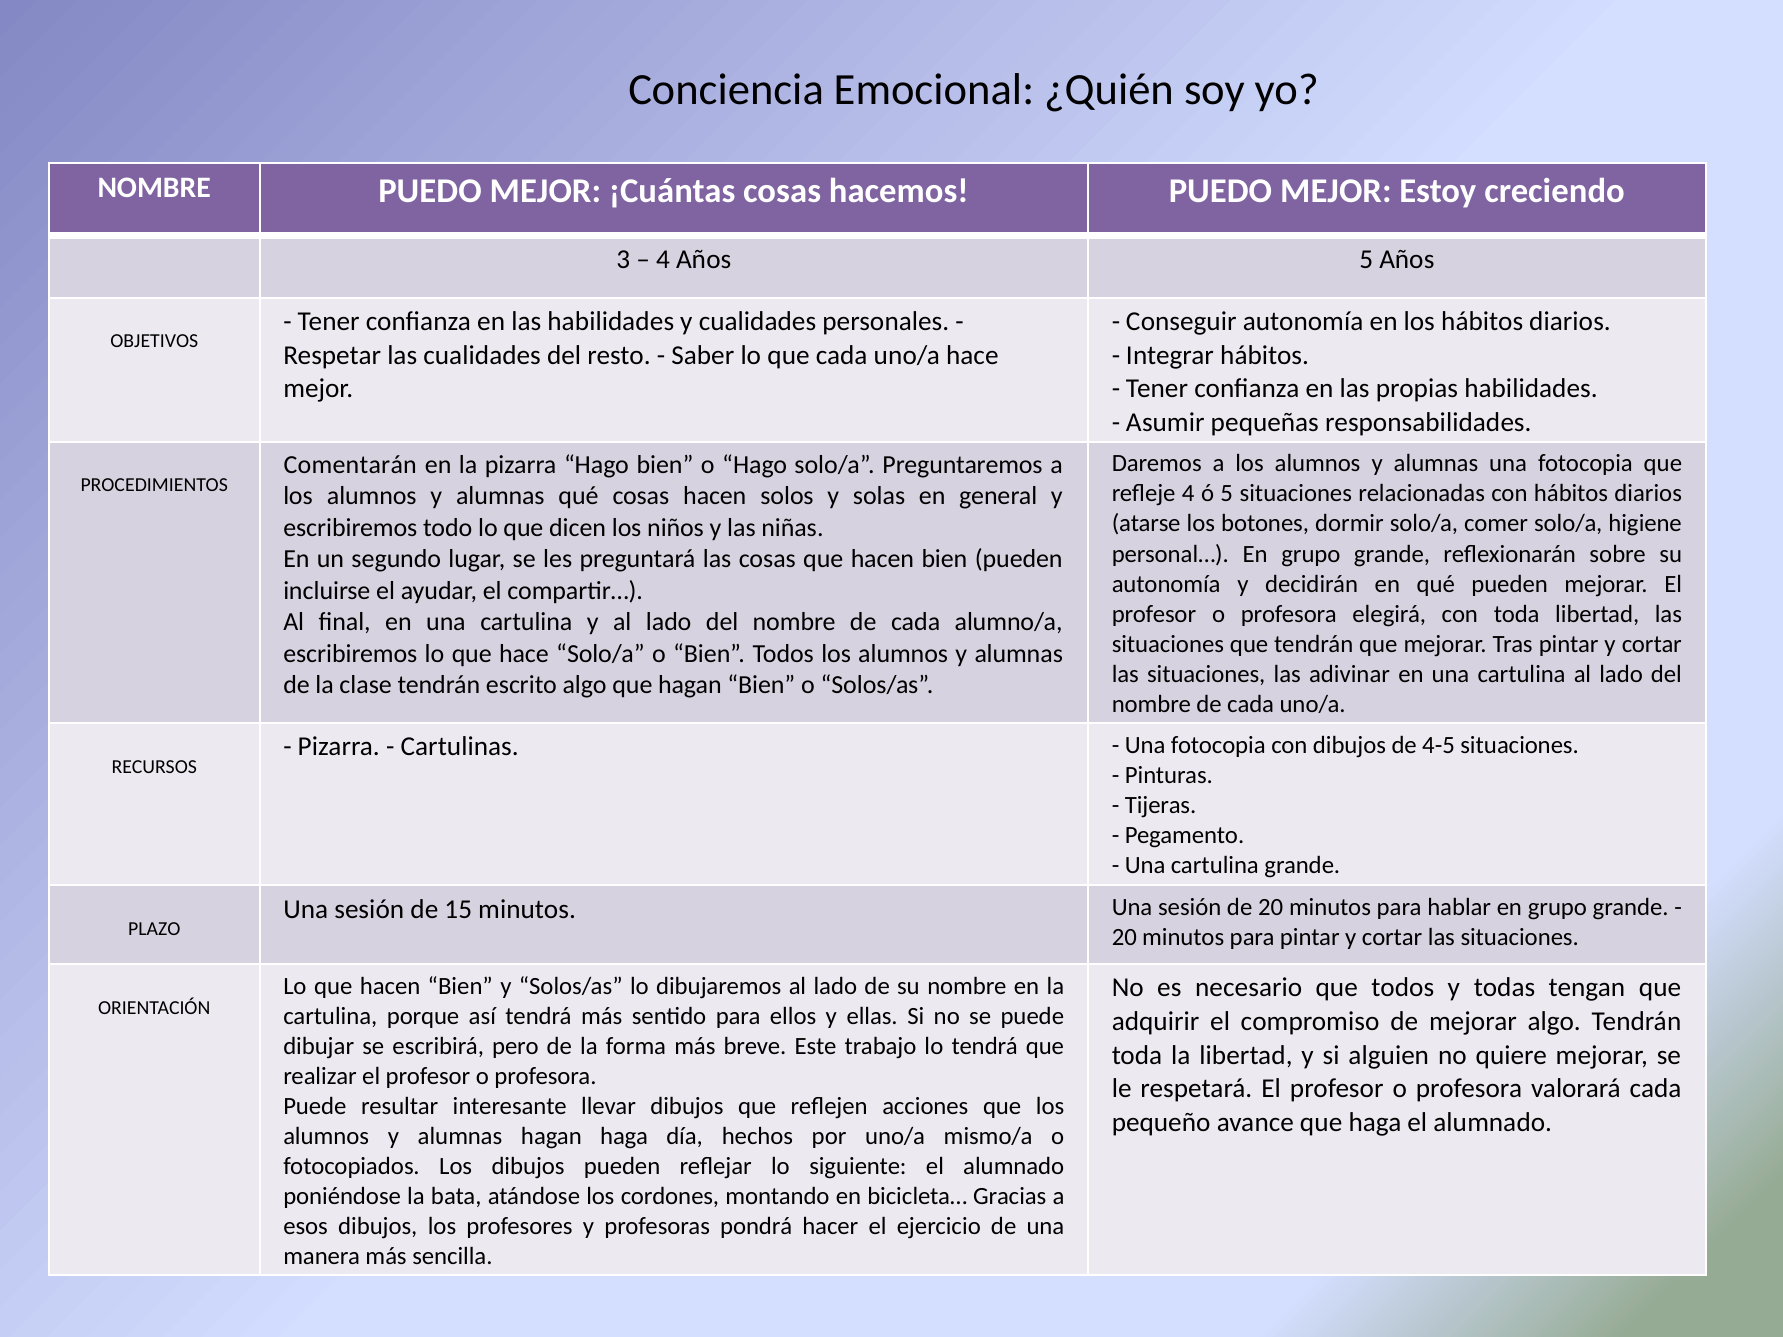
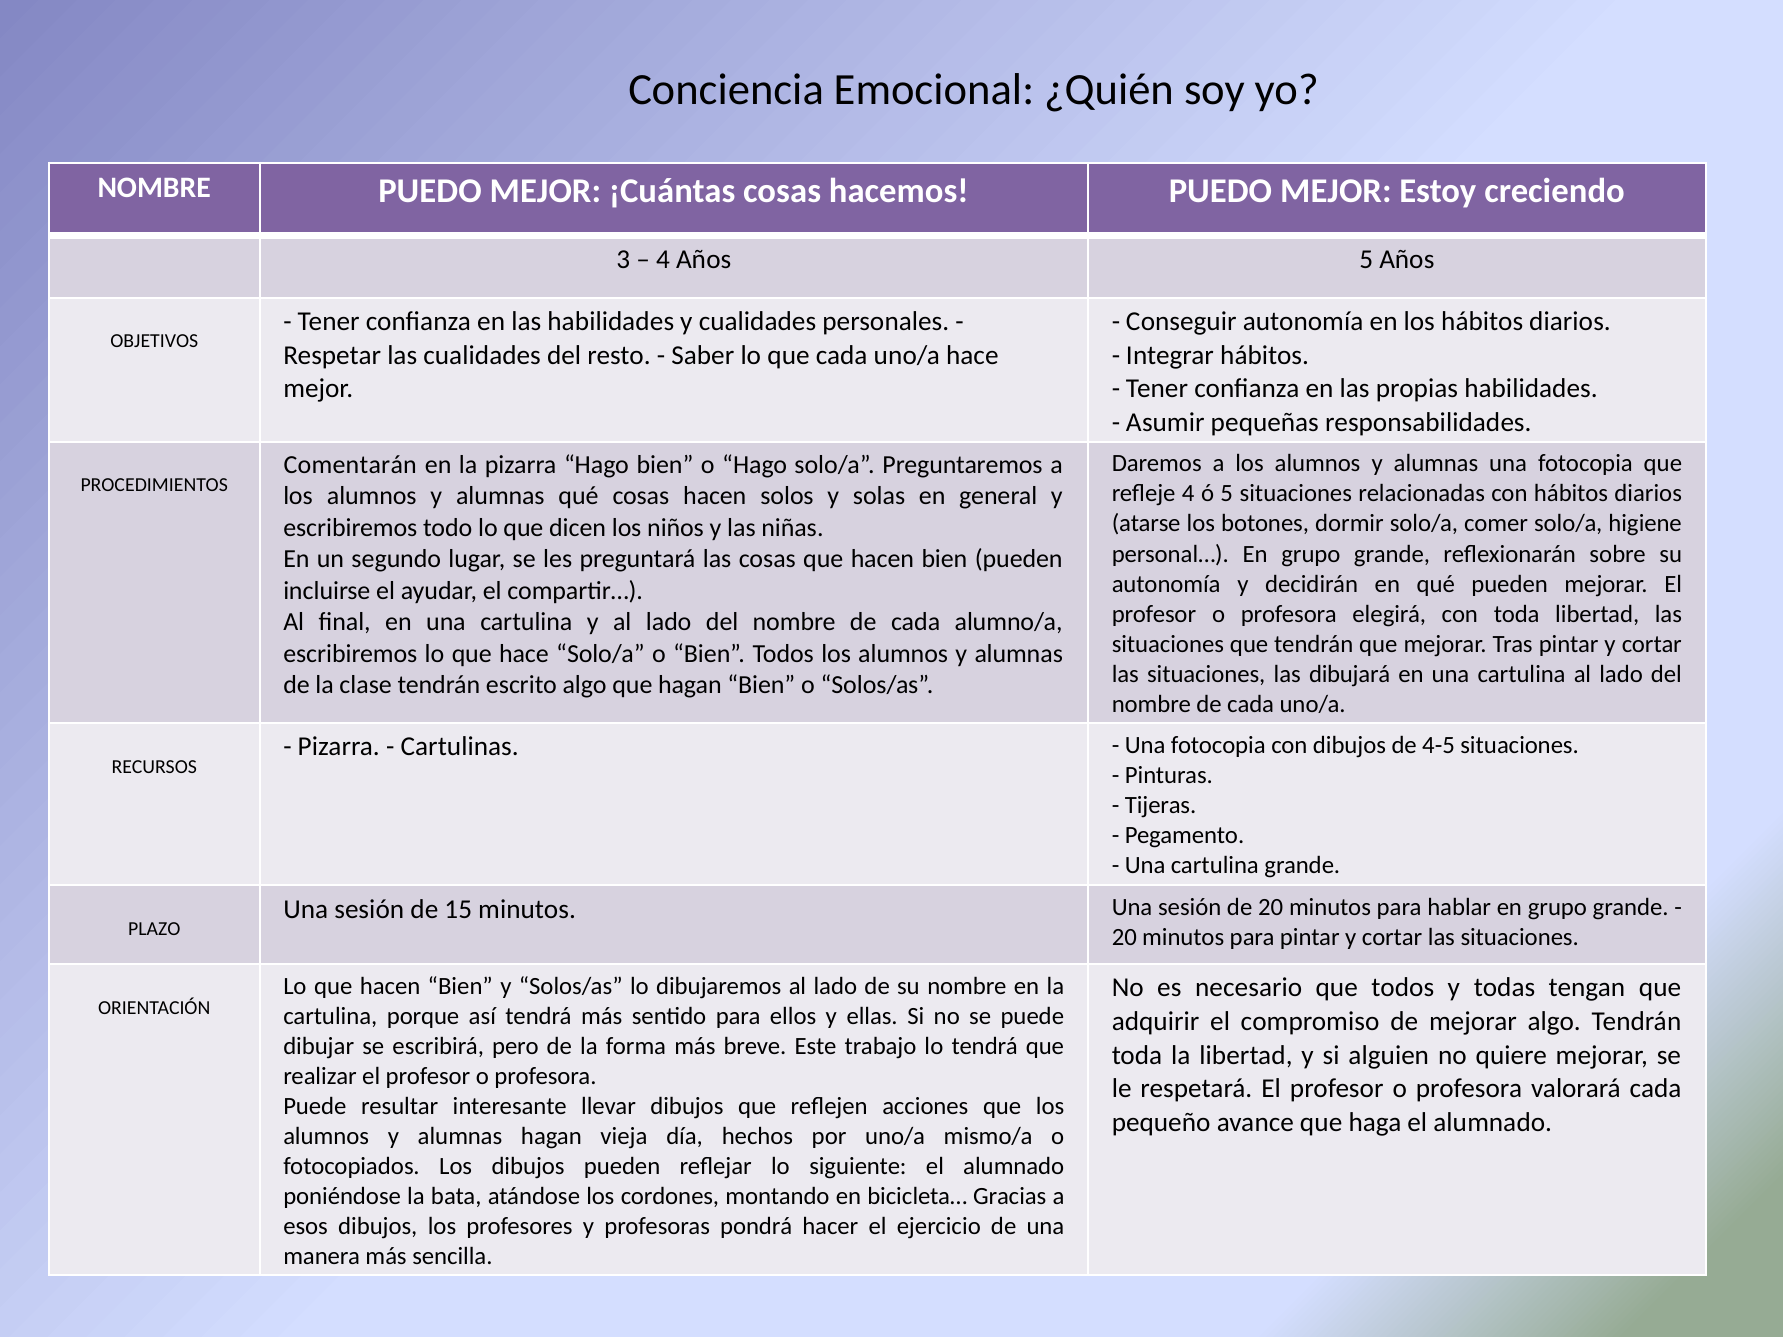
adivinar: adivinar -> dibujará
hagan haga: haga -> vieja
